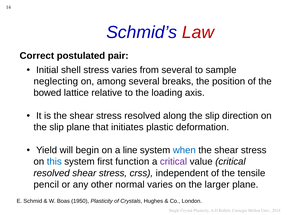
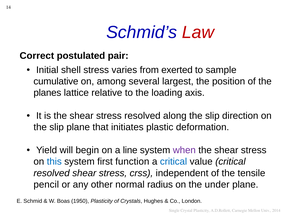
from several: several -> exerted
neglecting: neglecting -> cumulative
breaks: breaks -> largest
bowed: bowed -> planes
when colour: blue -> purple
critical at (174, 162) colour: purple -> blue
normal varies: varies -> radius
larger: larger -> under
